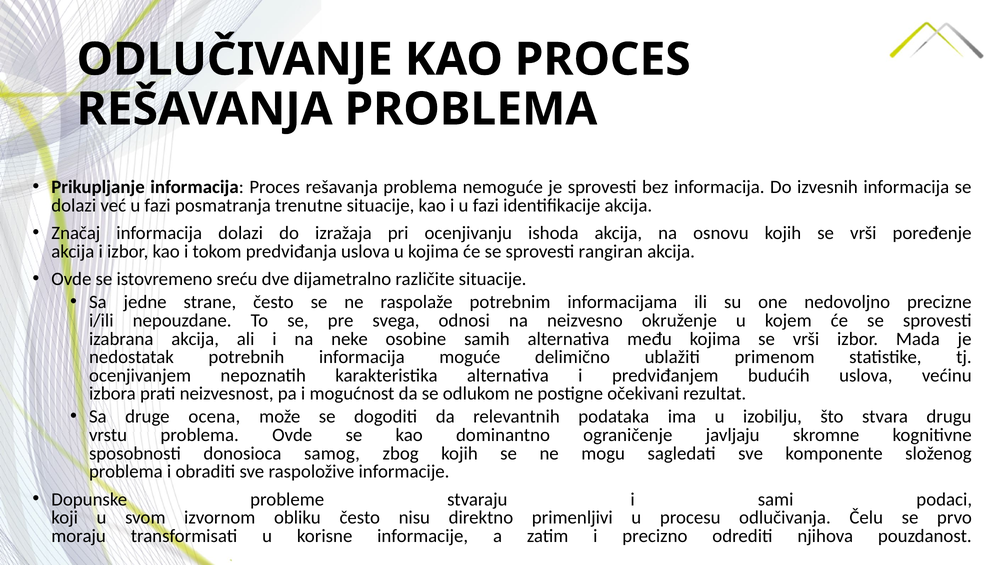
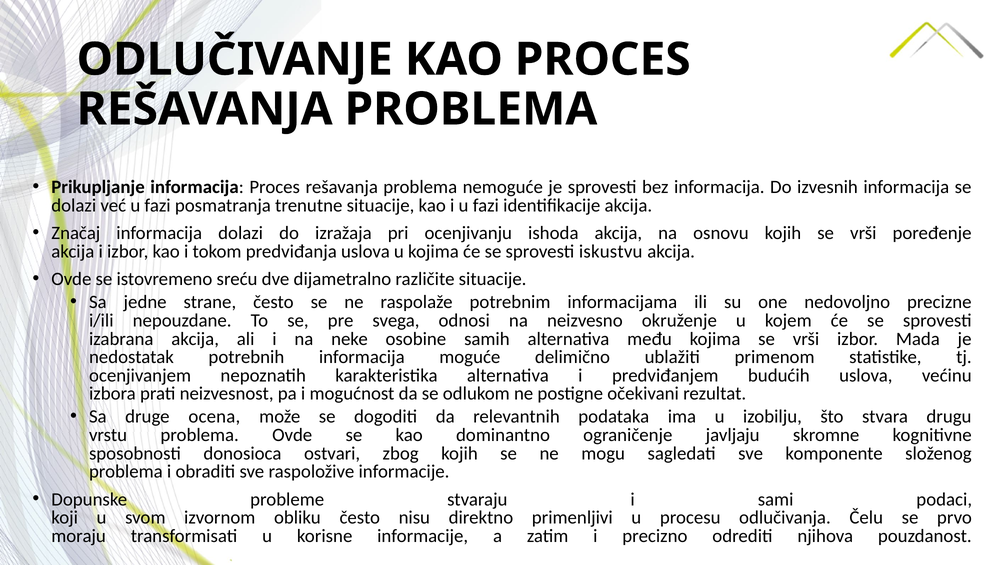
rangiran: rangiran -> iskustvu
samog: samog -> ostvari
